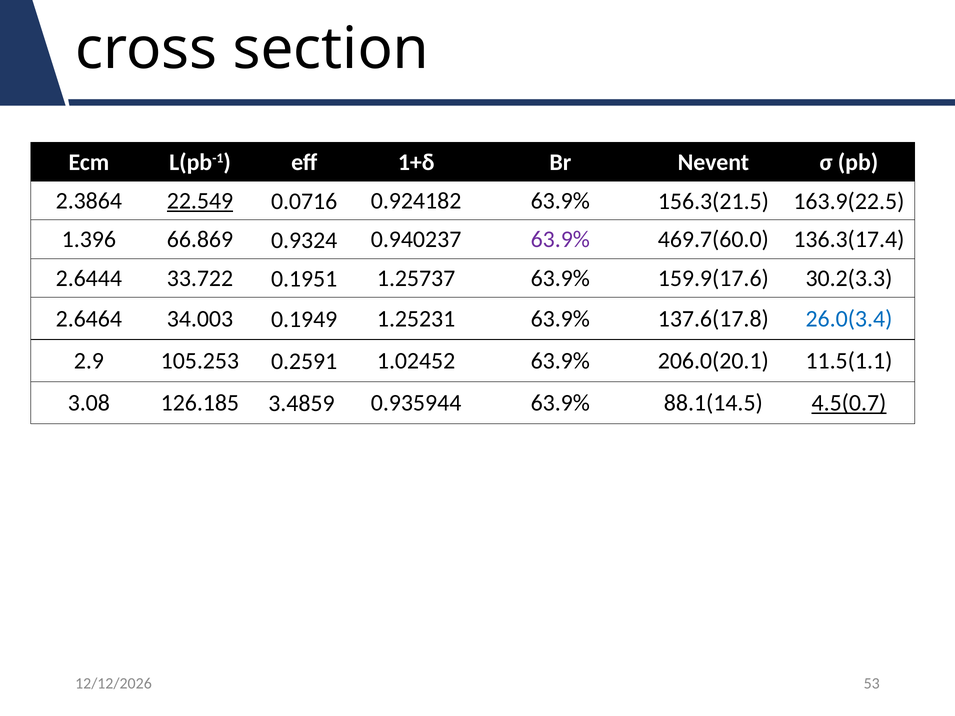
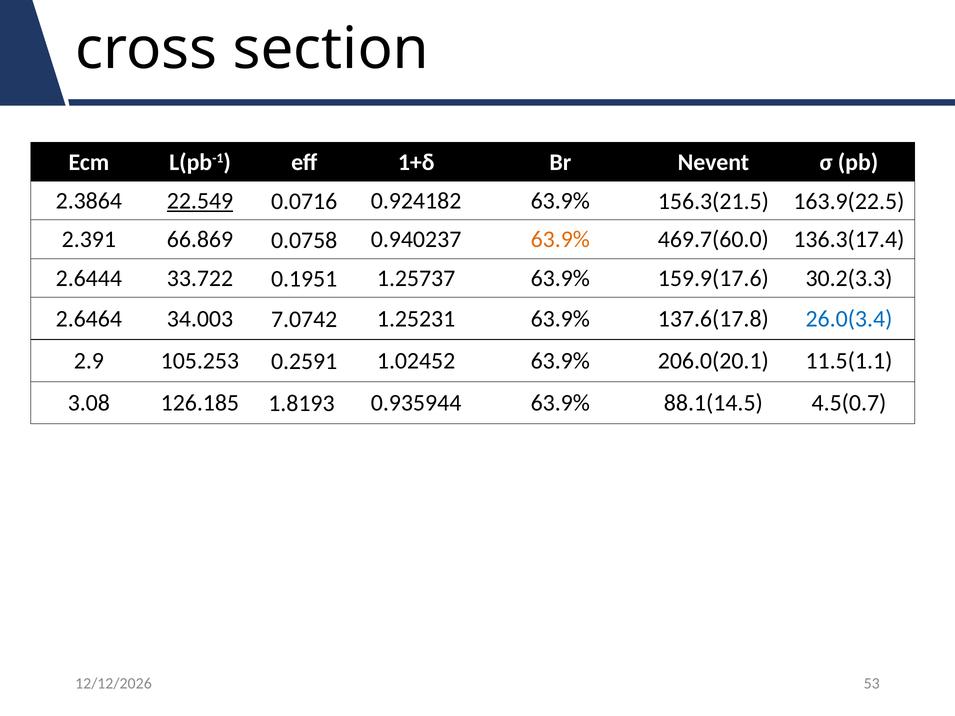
1.396: 1.396 -> 2.391
0.9324: 0.9324 -> 0.0758
63.9% at (560, 240) colour: purple -> orange
0.1949: 0.1949 -> 7.0742
3.4859: 3.4859 -> 1.8193
4.5(0.7 underline: present -> none
